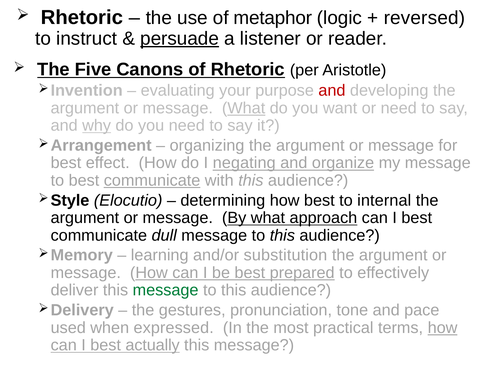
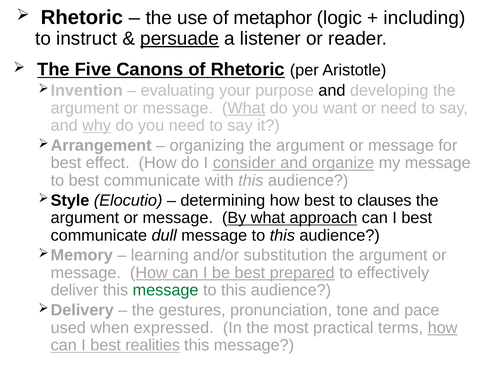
reversed: reversed -> including
and at (332, 91) colour: red -> black
negating: negating -> consider
communicate at (152, 181) underline: present -> none
internal: internal -> clauses
actually: actually -> realities
